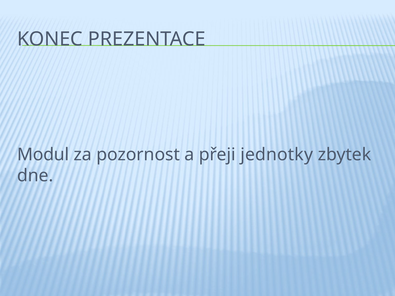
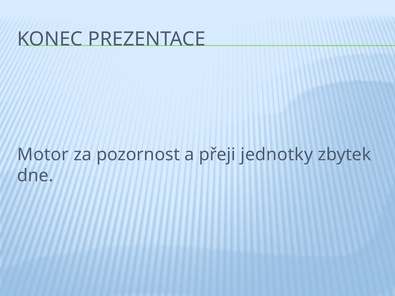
Modul: Modul -> Motor
